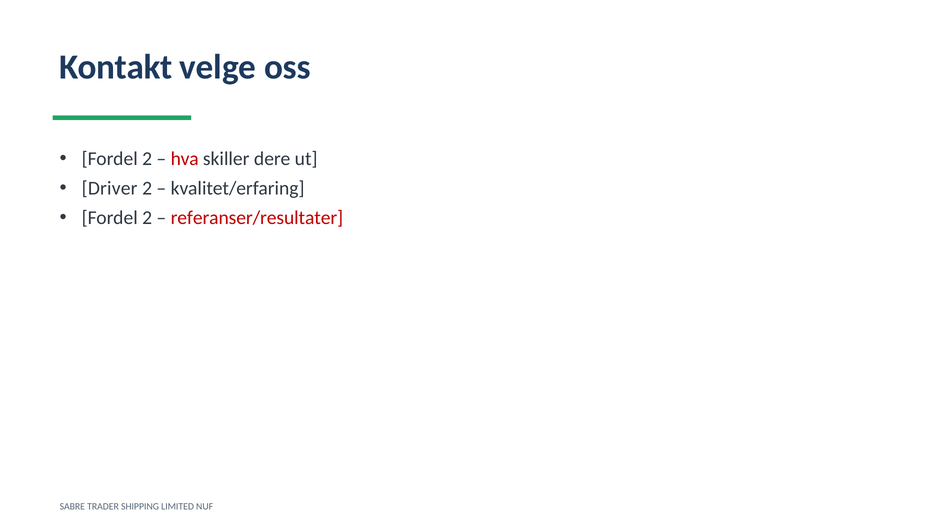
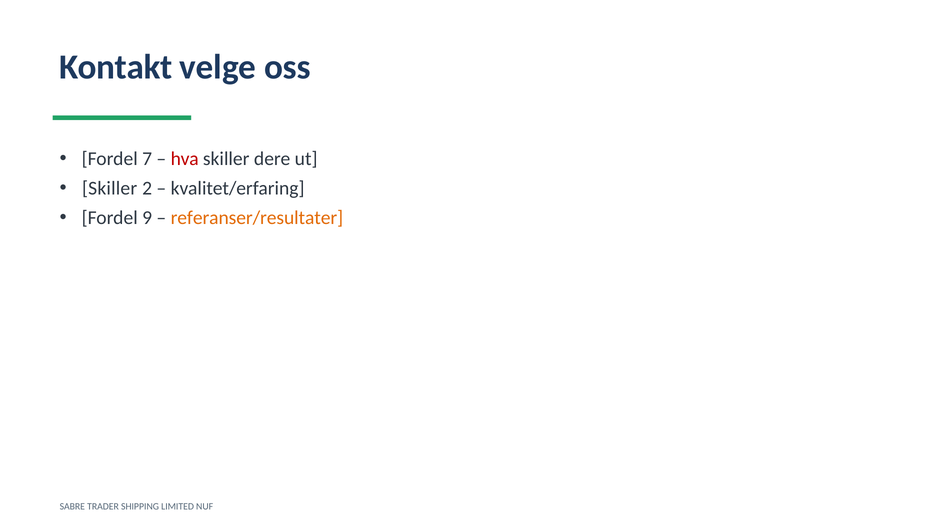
2 at (147, 159): 2 -> 7
Driver at (110, 188): Driver -> Skiller
2 at (147, 218): 2 -> 9
referanser/resultater colour: red -> orange
